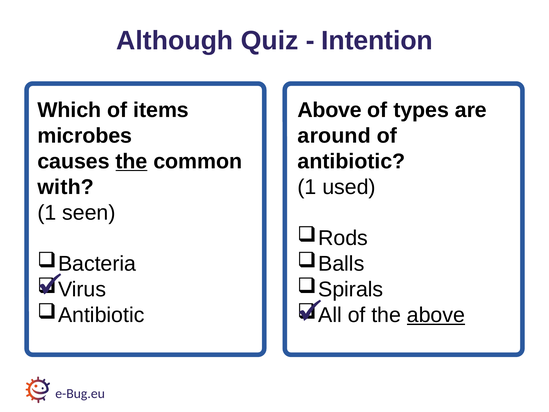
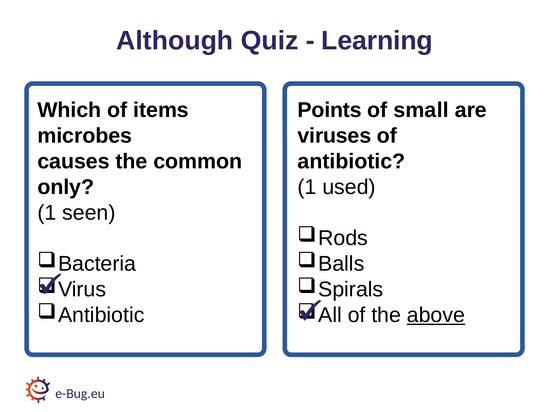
Intention: Intention -> Learning
Above at (330, 110): Above -> Points
types: types -> small
around: around -> viruses
the at (132, 161) underline: present -> none
with: with -> only
